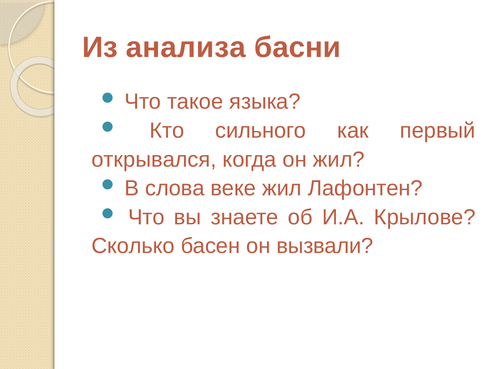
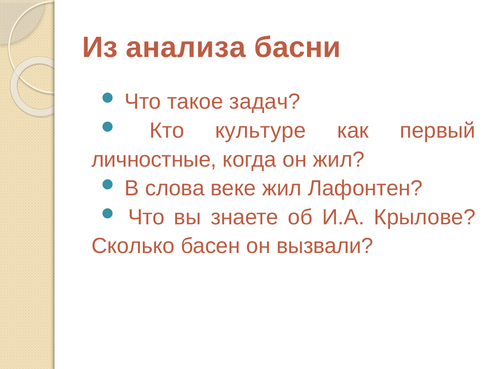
языка: языка -> задач
сильного: сильного -> культуре
открывался: открывался -> личностные
